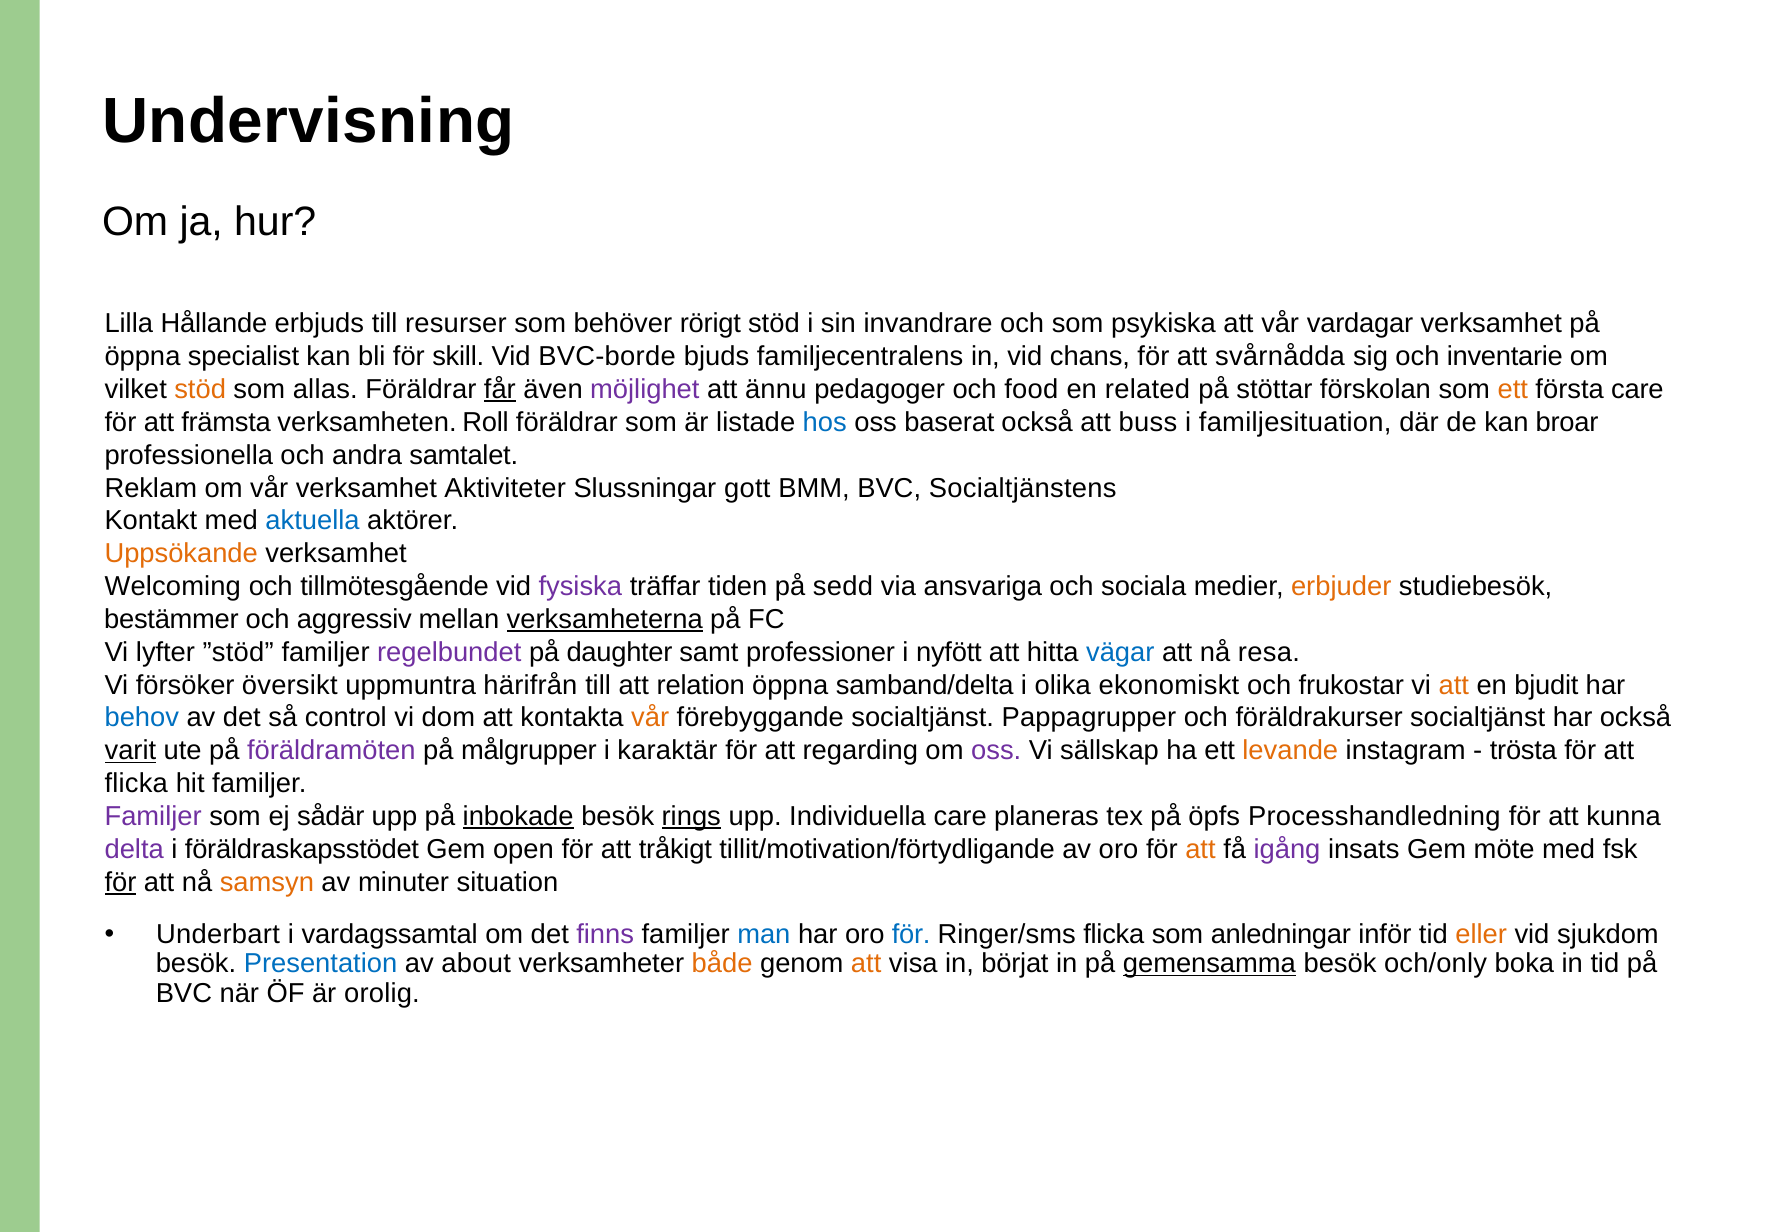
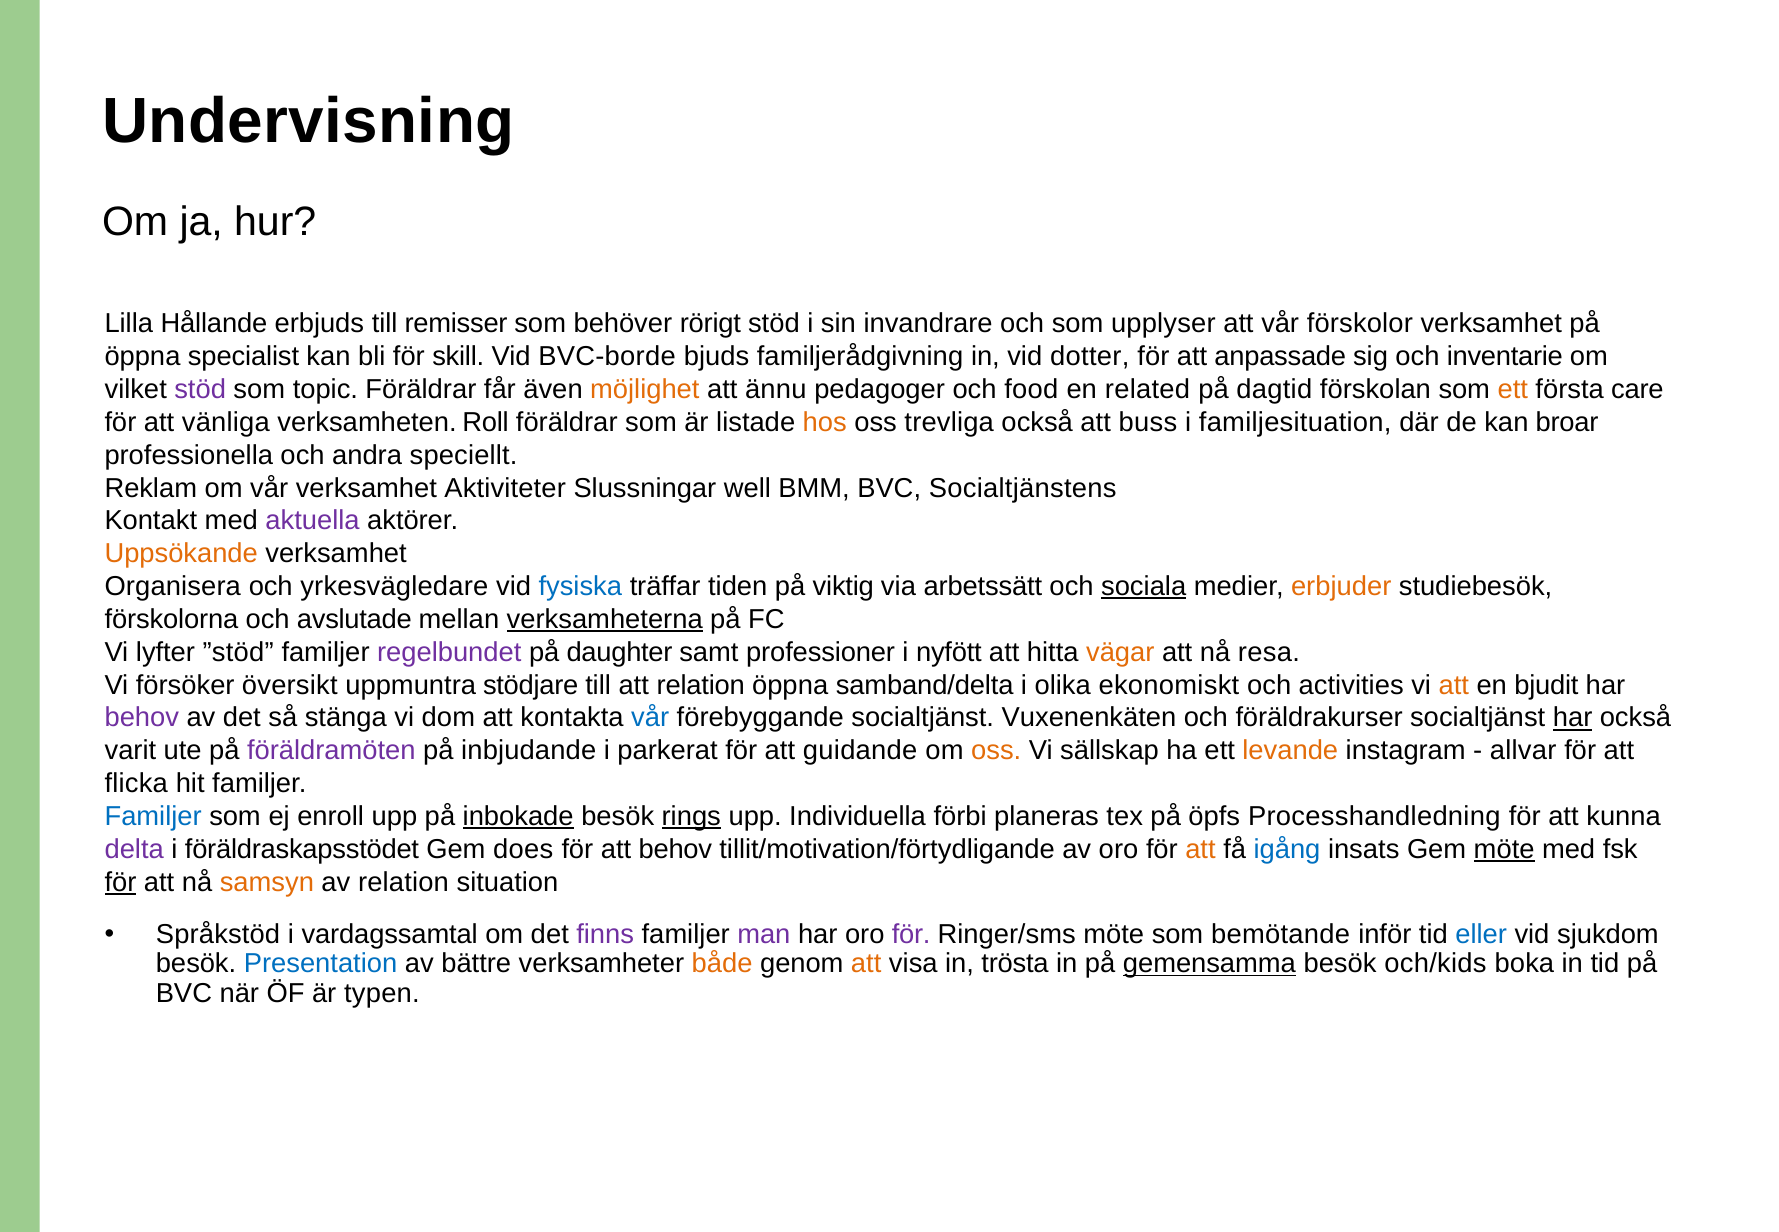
resurser: resurser -> remisser
psykiska: psykiska -> upplyser
vardagar: vardagar -> förskolor
familjecentralens: familjecentralens -> familjerådgivning
chans: chans -> dotter
svårnådda: svårnådda -> anpassade
stöd at (200, 389) colour: orange -> purple
allas: allas -> topic
får underline: present -> none
möjlighet colour: purple -> orange
stöttar: stöttar -> dagtid
främsta: främsta -> vänliga
hos colour: blue -> orange
baserat: baserat -> trevliga
samtalet: samtalet -> speciellt
gott: gott -> well
aktuella colour: blue -> purple
Welcoming: Welcoming -> Organisera
tillmötesgående: tillmötesgående -> yrkesvägledare
fysiska colour: purple -> blue
sedd: sedd -> viktig
ansvariga: ansvariga -> arbetssätt
sociala underline: none -> present
bestämmer: bestämmer -> förskolorna
aggressiv: aggressiv -> avslutade
vägar colour: blue -> orange
härifrån: härifrån -> stödjare
frukostar: frukostar -> activities
behov at (142, 718) colour: blue -> purple
control: control -> stänga
vår at (650, 718) colour: orange -> blue
Pappagrupper: Pappagrupper -> Vuxenenkäten
har at (1573, 718) underline: none -> present
varit underline: present -> none
målgrupper: målgrupper -> inbjudande
karaktär: karaktär -> parkerat
regarding: regarding -> guidande
oss at (996, 751) colour: purple -> orange
trösta: trösta -> allvar
Familjer at (153, 816) colour: purple -> blue
sådär: sådär -> enroll
Individuella care: care -> förbi
open: open -> does
att tråkigt: tråkigt -> behov
igång colour: purple -> blue
möte at (1504, 849) underline: none -> present
av minuter: minuter -> relation
Underbart: Underbart -> Språkstöd
man colour: blue -> purple
för at (911, 934) colour: blue -> purple
Ringer/sms flicka: flicka -> möte
anledningar: anledningar -> bemötande
eller colour: orange -> blue
about: about -> bättre
börjat: börjat -> trösta
och/only: och/only -> och/kids
orolig: orolig -> typen
